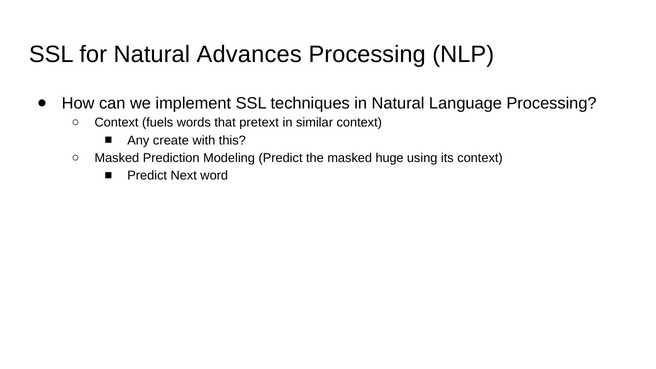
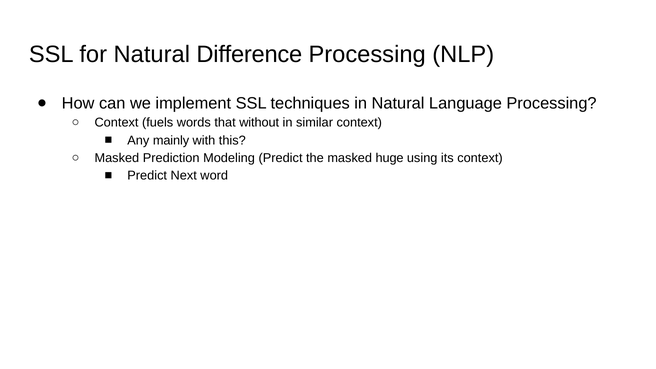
Advances: Advances -> Difference
pretext: pretext -> without
create: create -> mainly
